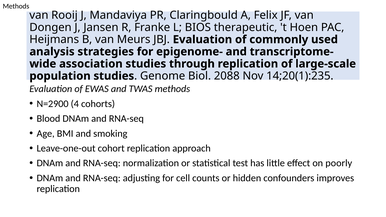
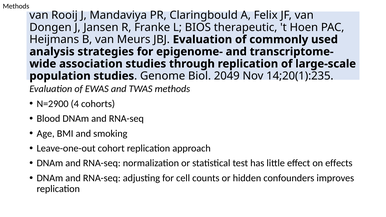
2088: 2088 -> 2049
poorly: poorly -> effects
